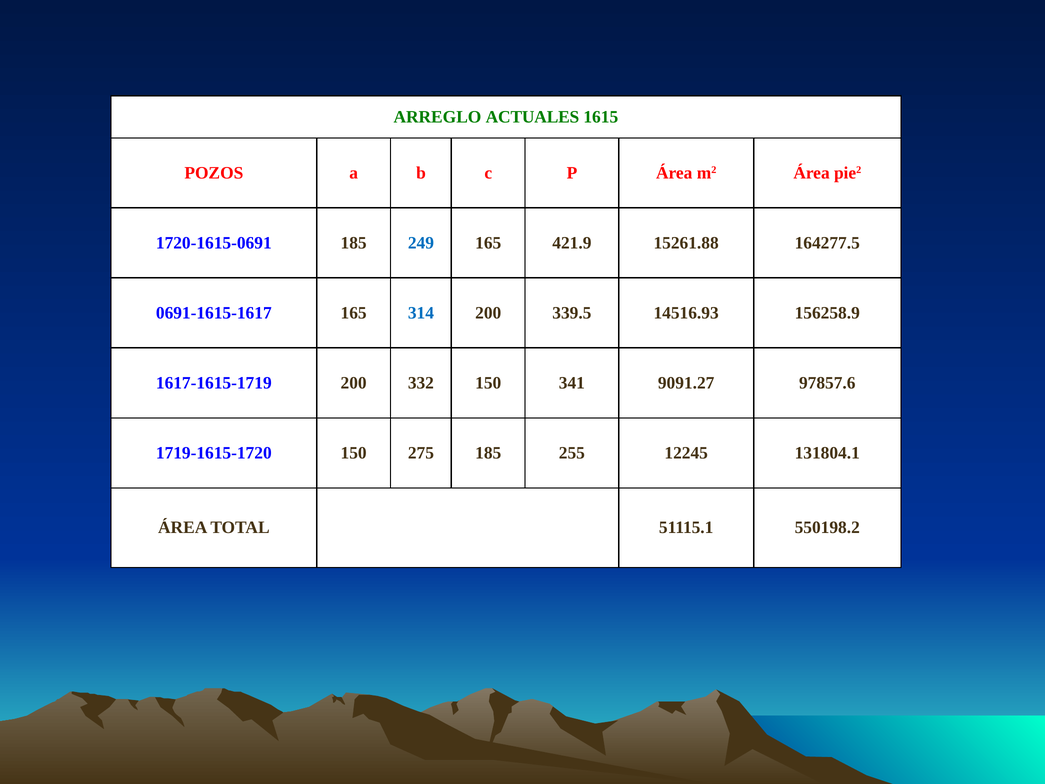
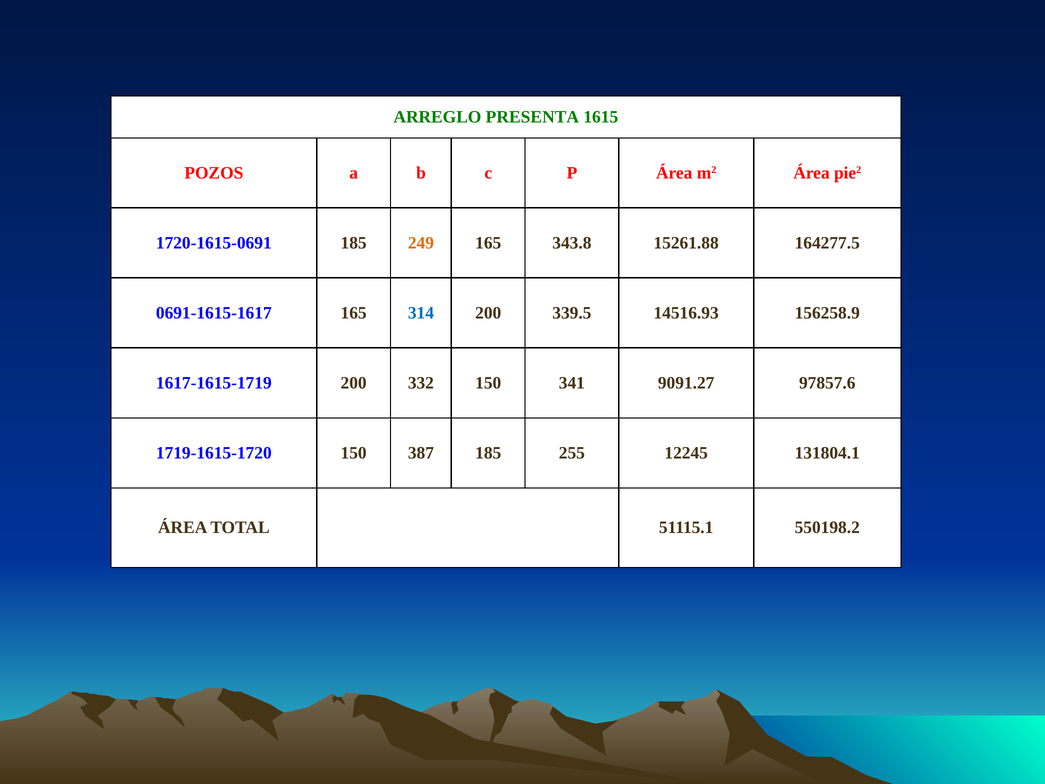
ACTUALES: ACTUALES -> PRESENTA
249 colour: blue -> orange
421.9: 421.9 -> 343.8
275: 275 -> 387
